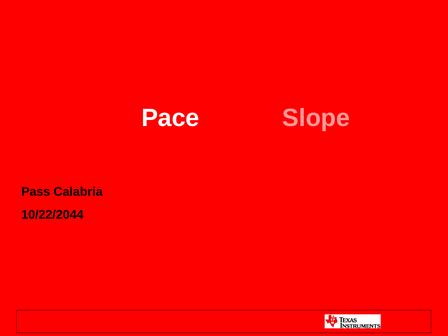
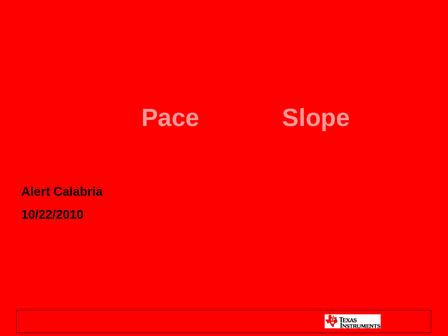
Pace colour: white -> pink
Pass: Pass -> Alert
10/22/2044: 10/22/2044 -> 10/22/2010
